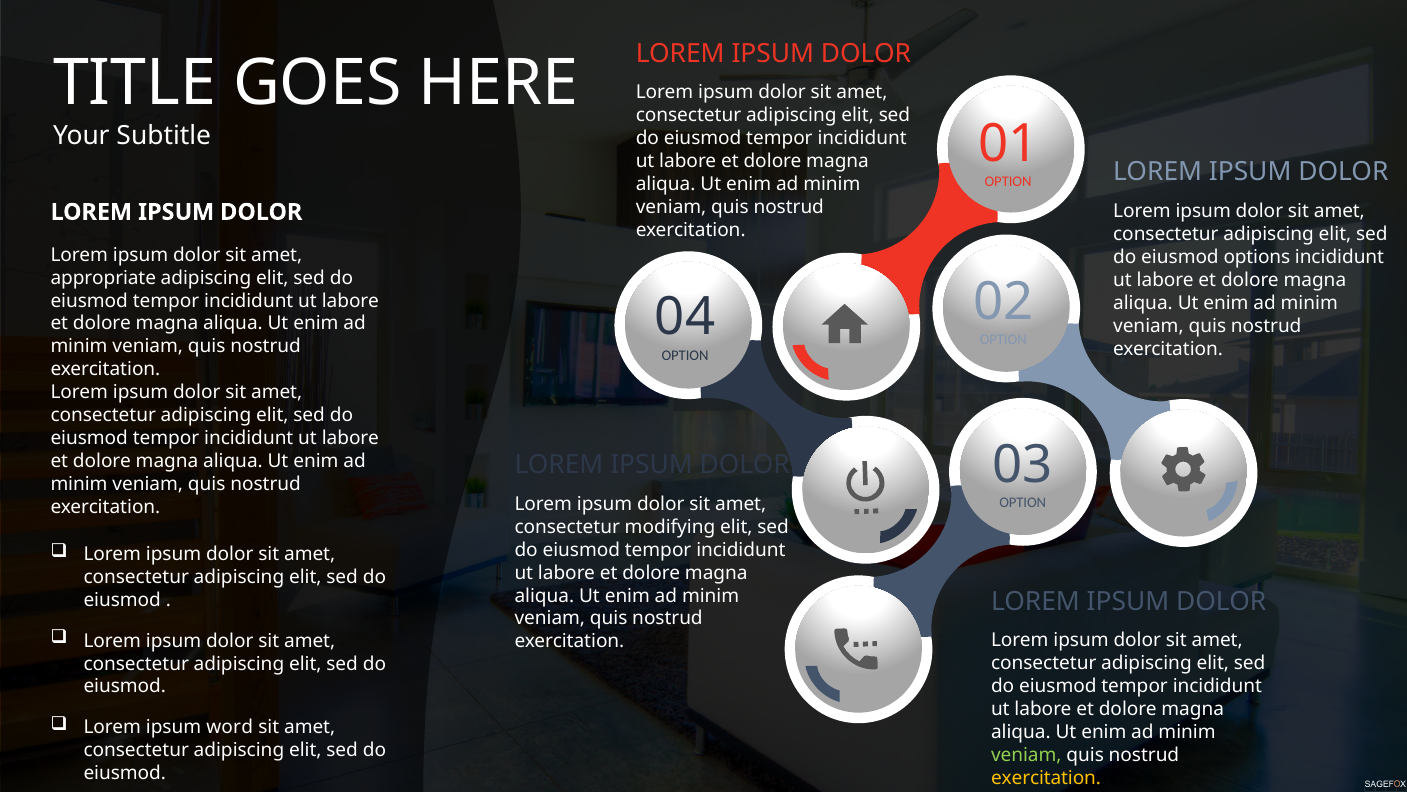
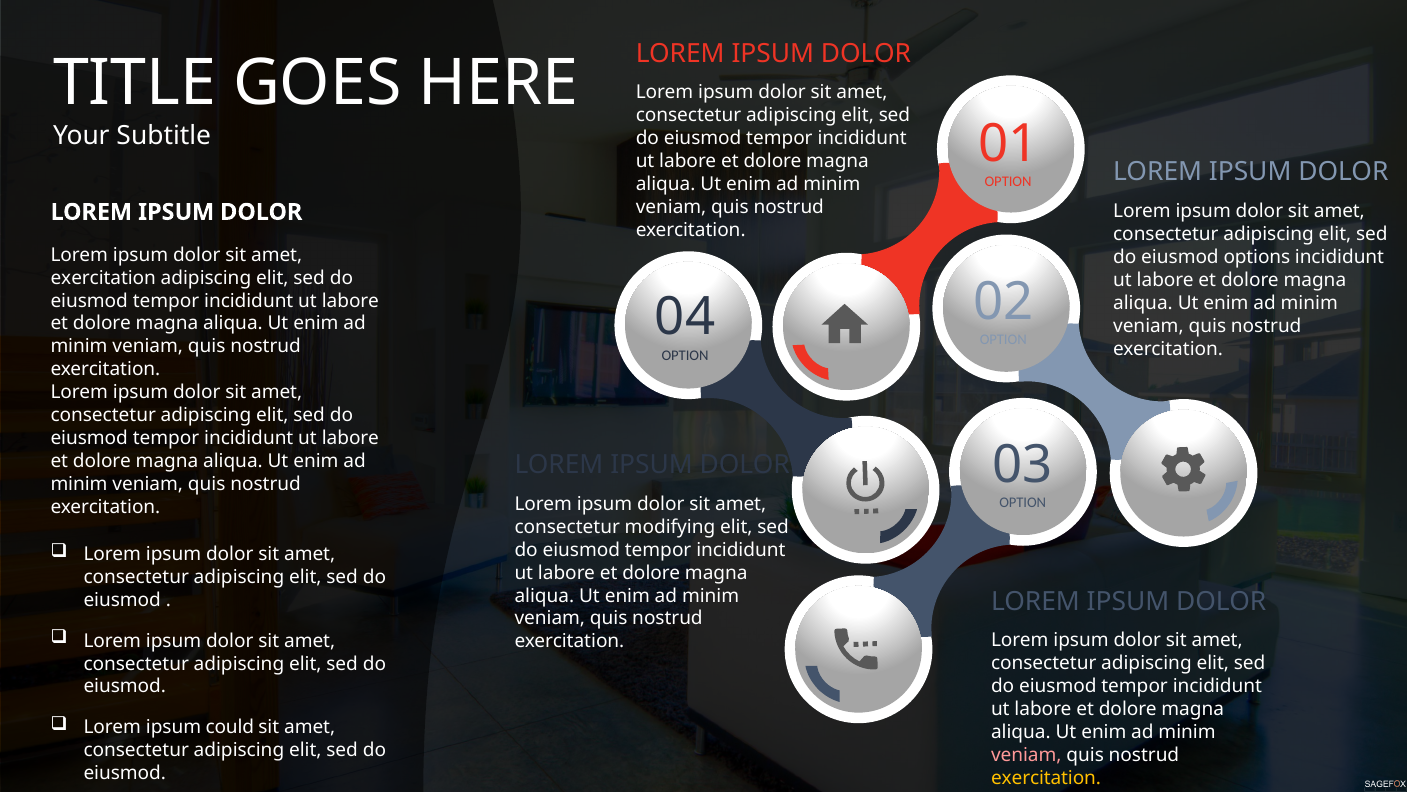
appropriate at (103, 278): appropriate -> exercitation
word: word -> could
veniam at (1026, 754) colour: light green -> pink
